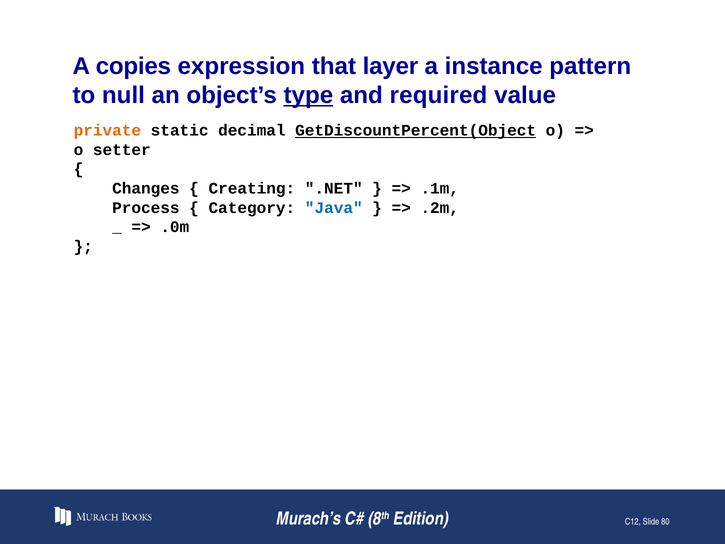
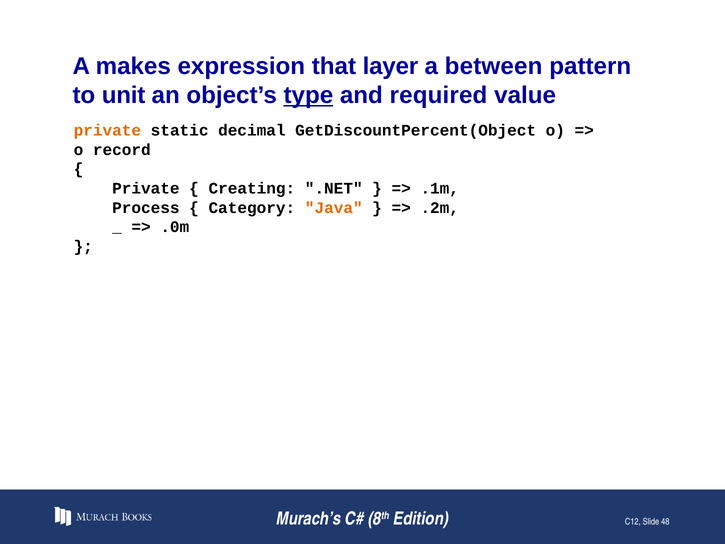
copies: copies -> makes
instance: instance -> between
null: null -> unit
GetDiscountPercent(Object underline: present -> none
setter: setter -> record
Changes at (146, 188): Changes -> Private
Java colour: blue -> orange
80: 80 -> 48
